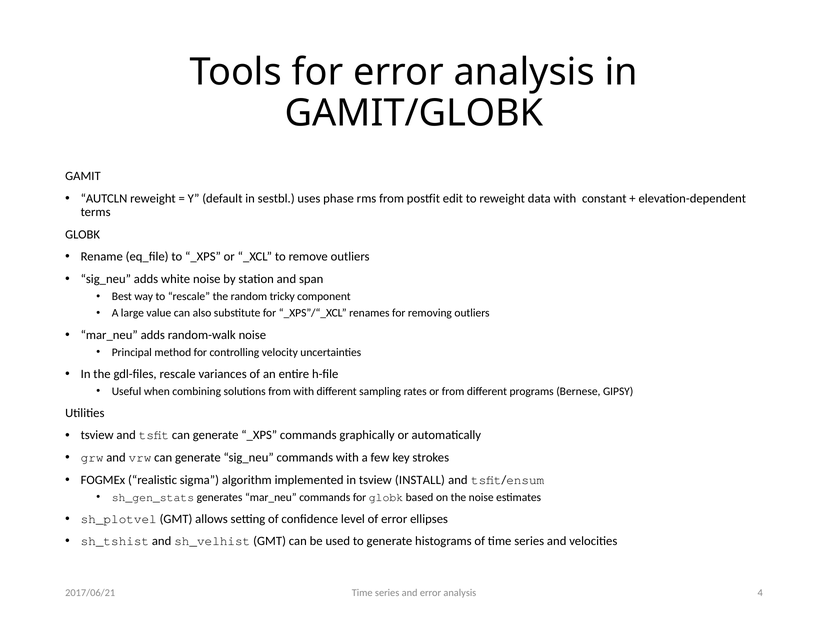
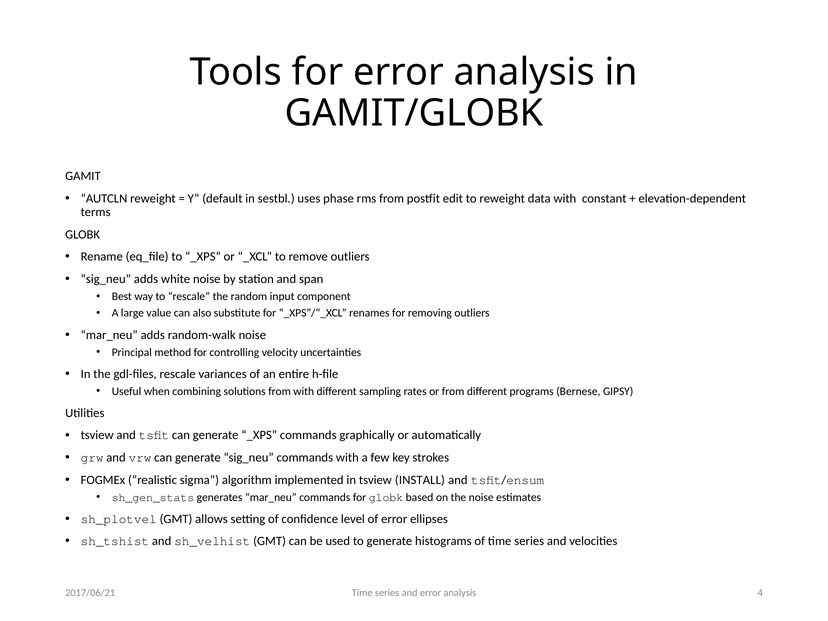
tricky: tricky -> input
